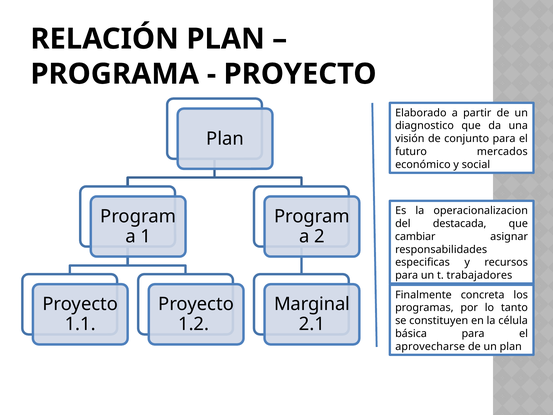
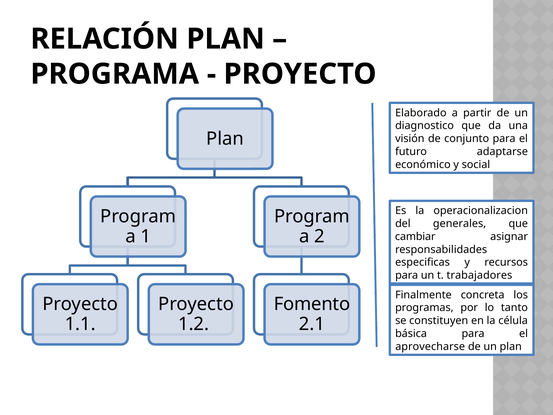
mercados: mercados -> adaptarse
destacada: destacada -> generales
Marginal: Marginal -> Fomento
